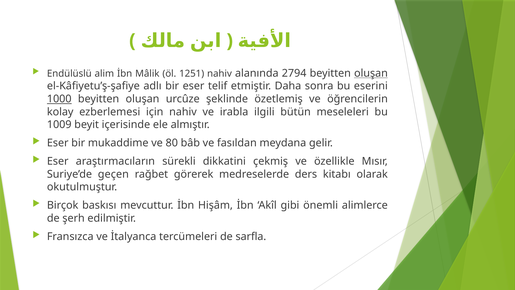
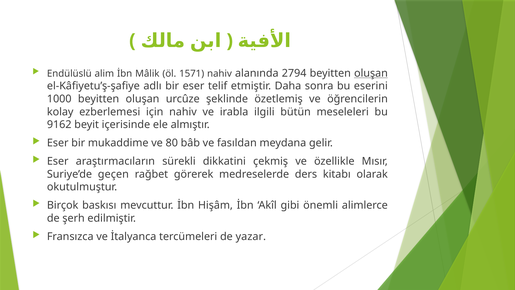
1251: 1251 -> 1571
1000 underline: present -> none
1009: 1009 -> 9162
sarfla: sarfla -> yazar
